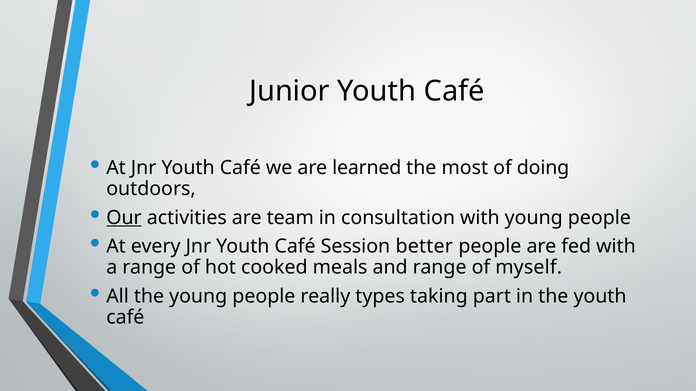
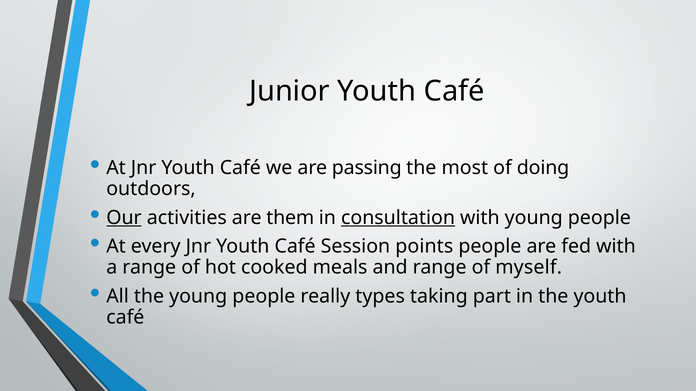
learned: learned -> passing
team: team -> them
consultation underline: none -> present
better: better -> points
